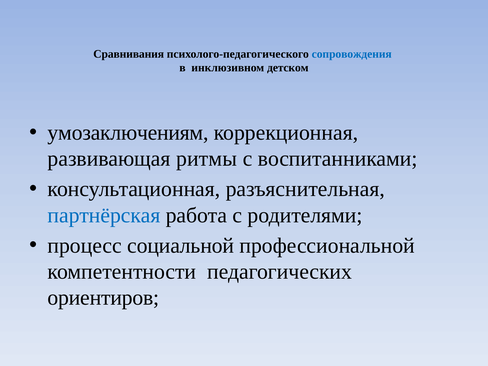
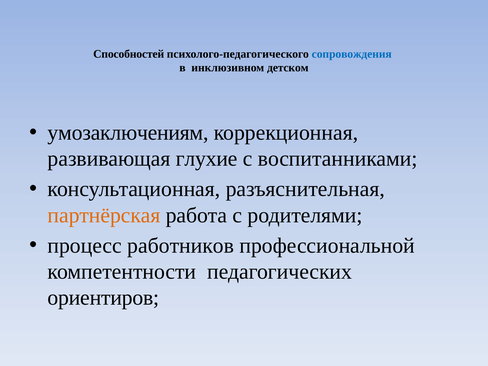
Сравнивания: Сравнивания -> Способностей
ритмы: ритмы -> глухие
партнёрская colour: blue -> orange
социальной: социальной -> работников
